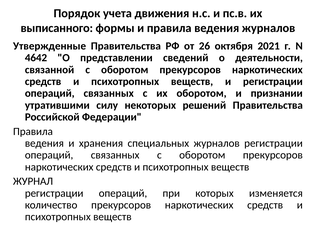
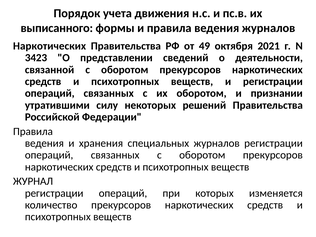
Утвержденные at (50, 46): Утвержденные -> Наркотических
26: 26 -> 49
4642: 4642 -> 3423
